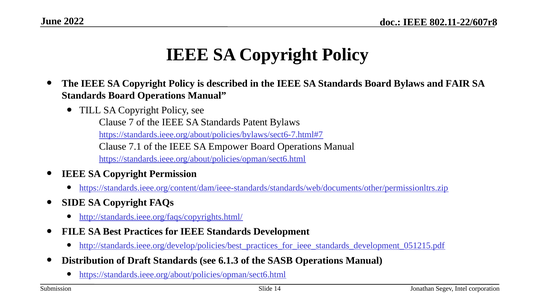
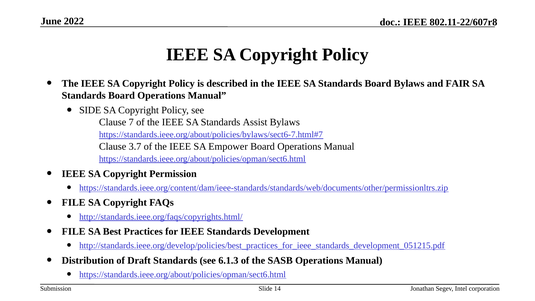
TILL: TILL -> SIDE
Patent: Patent -> Assist
7.1: 7.1 -> 3.7
SIDE at (74, 203): SIDE -> FILE
